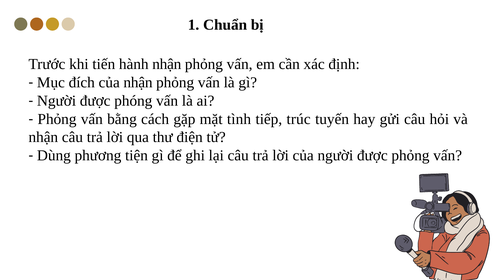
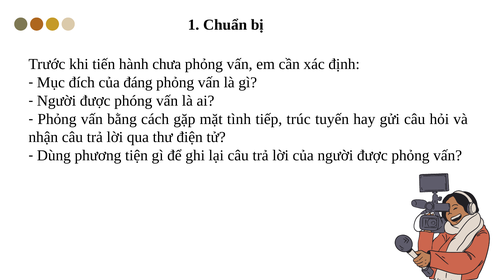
hành nhận: nhận -> chưa
của nhận: nhận -> đáng
